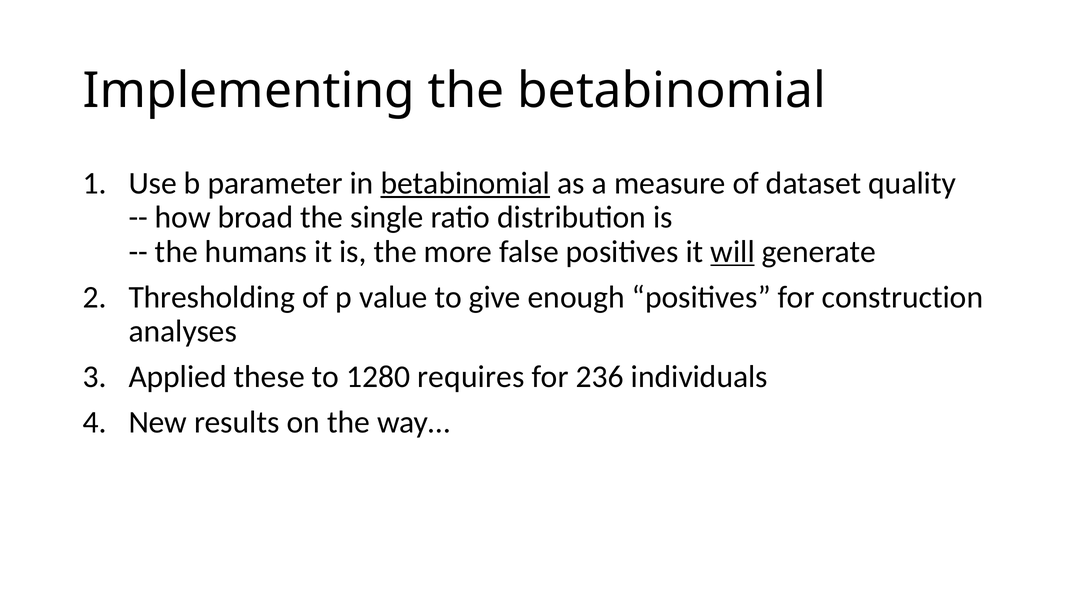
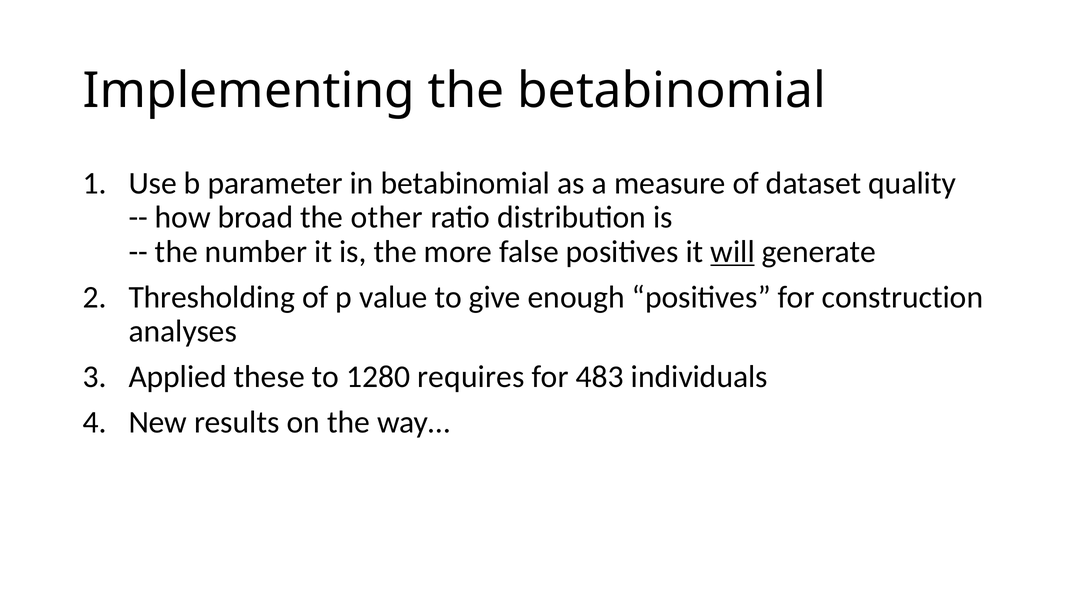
betabinomial at (465, 183) underline: present -> none
single: single -> other
humans: humans -> number
236: 236 -> 483
